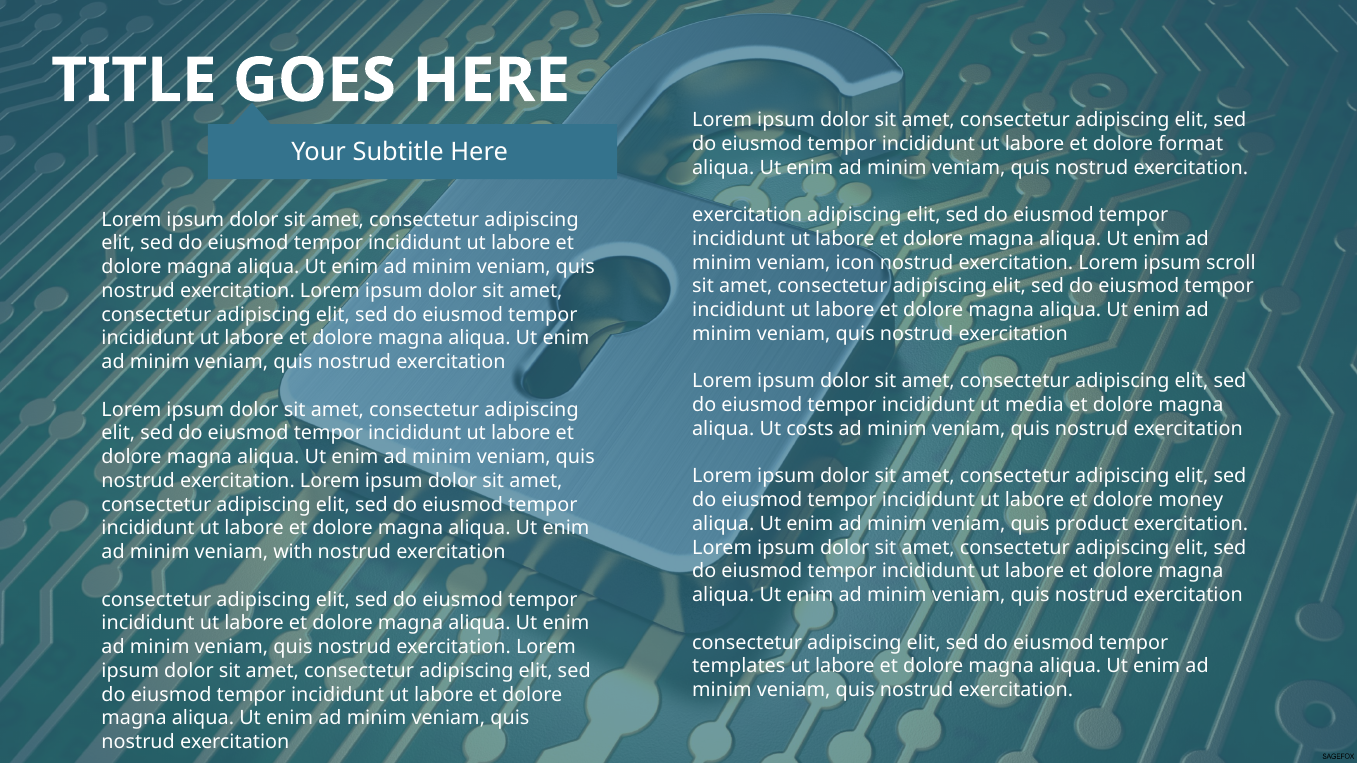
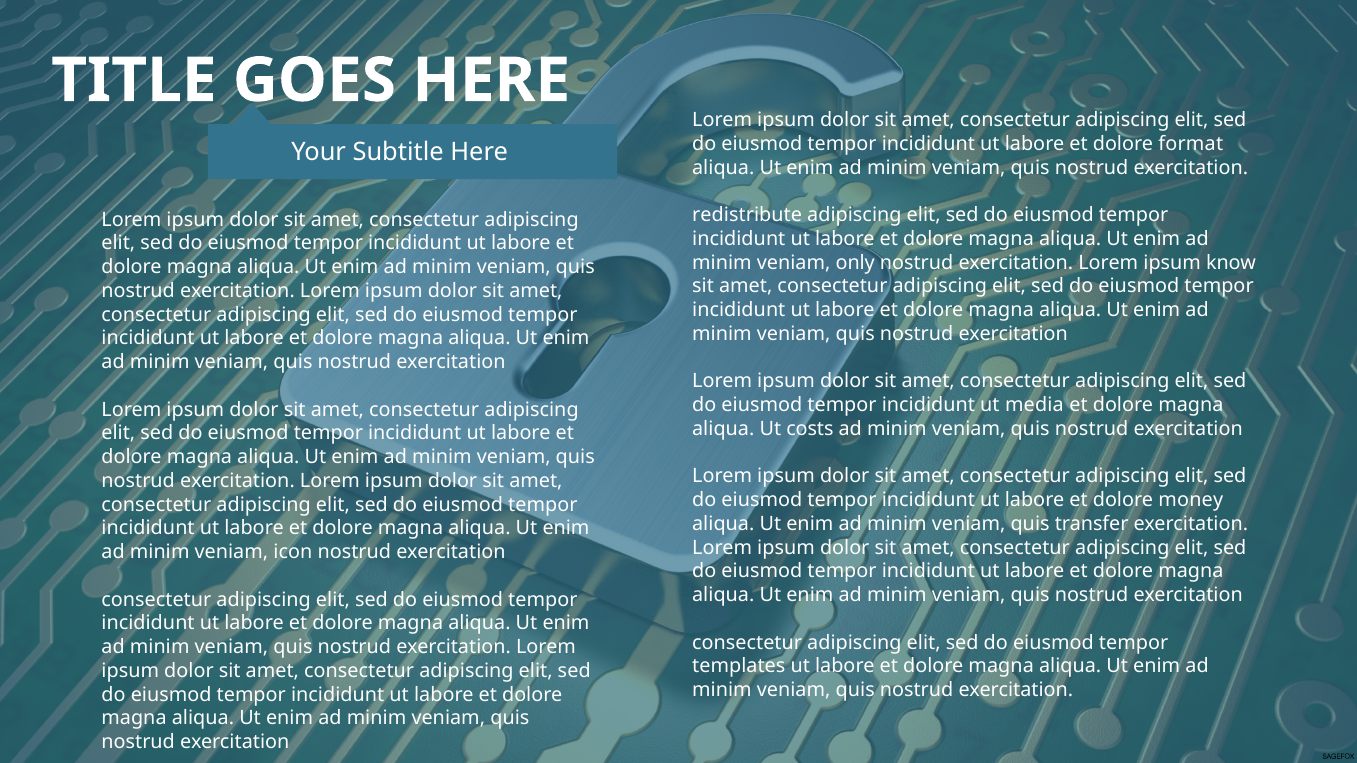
exercitation at (747, 215): exercitation -> redistribute
icon: icon -> only
scroll: scroll -> know
product: product -> transfer
with: with -> icon
